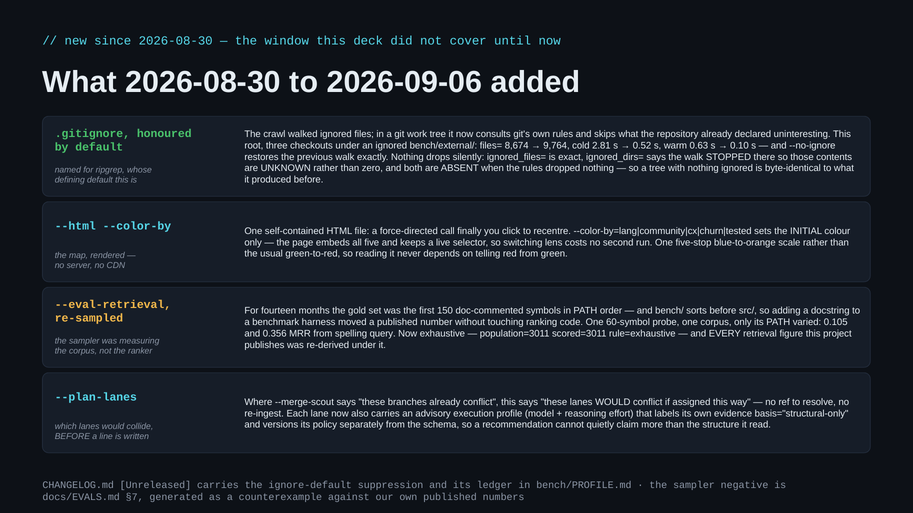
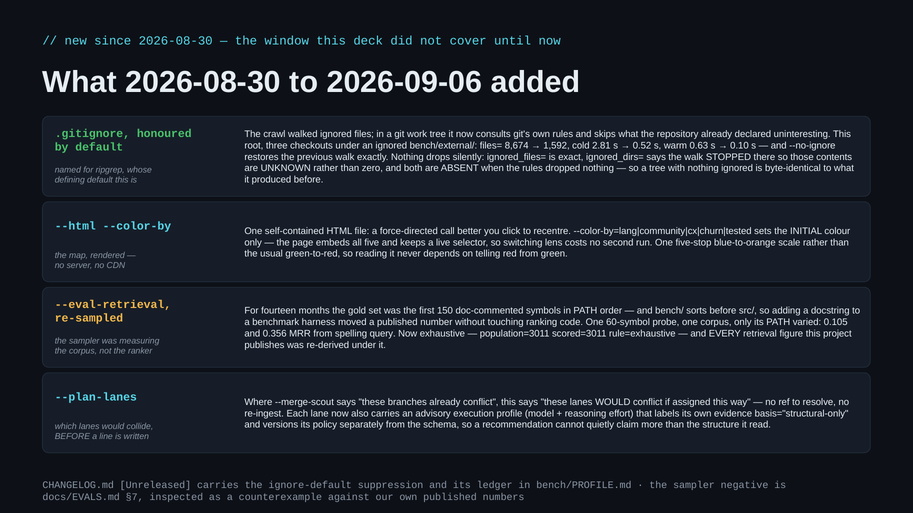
9,764: 9,764 -> 1,592
finally: finally -> better
generated: generated -> inspected
